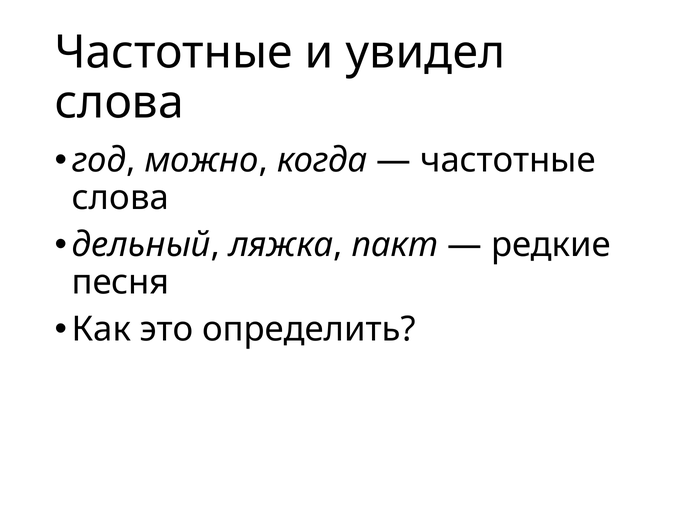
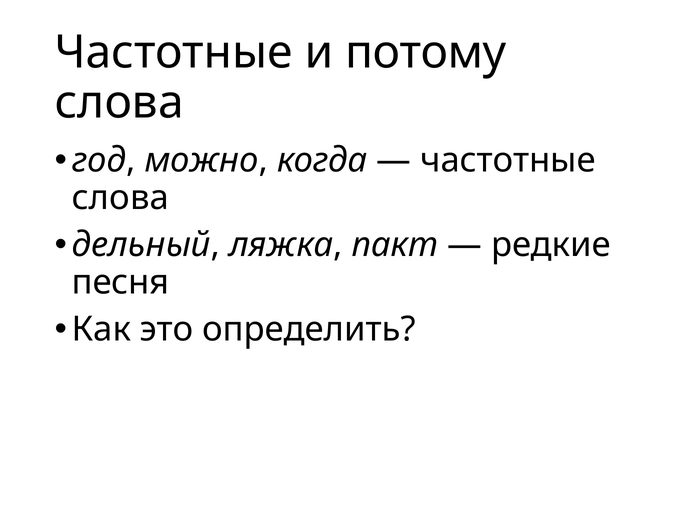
увидел: увидел -> потому
